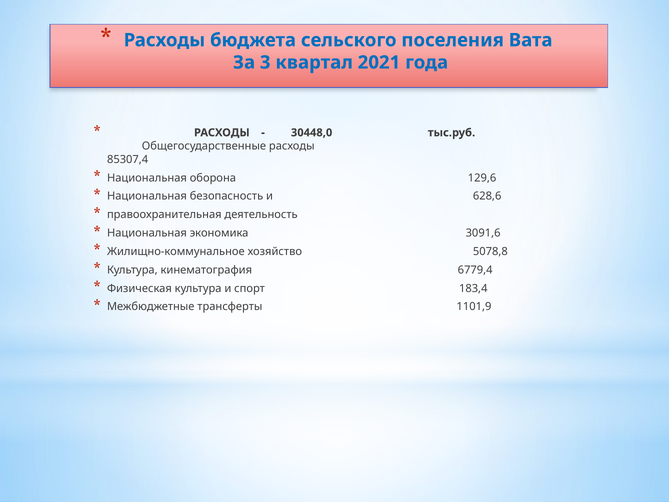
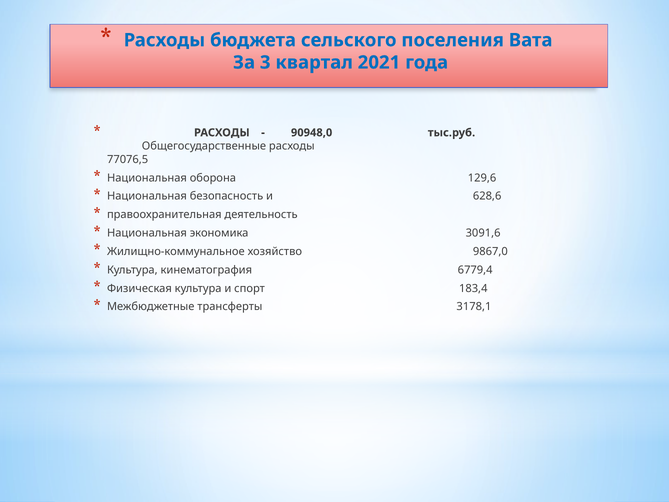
30448,0: 30448,0 -> 90948,0
85307,4: 85307,4 -> 77076,5
5078,8: 5078,8 -> 9867,0
1101,9: 1101,9 -> 3178,1
